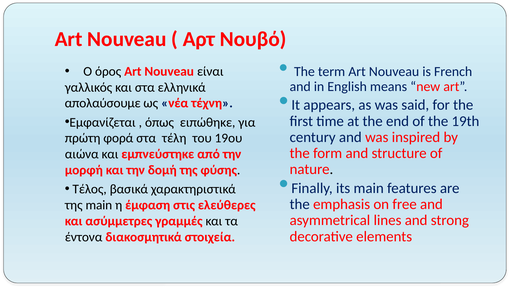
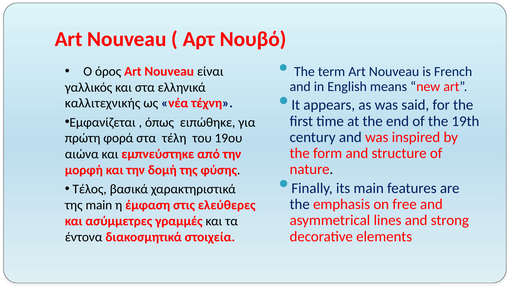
απολαύσουμε: απολαύσουμε -> καλλιτεχνικής
